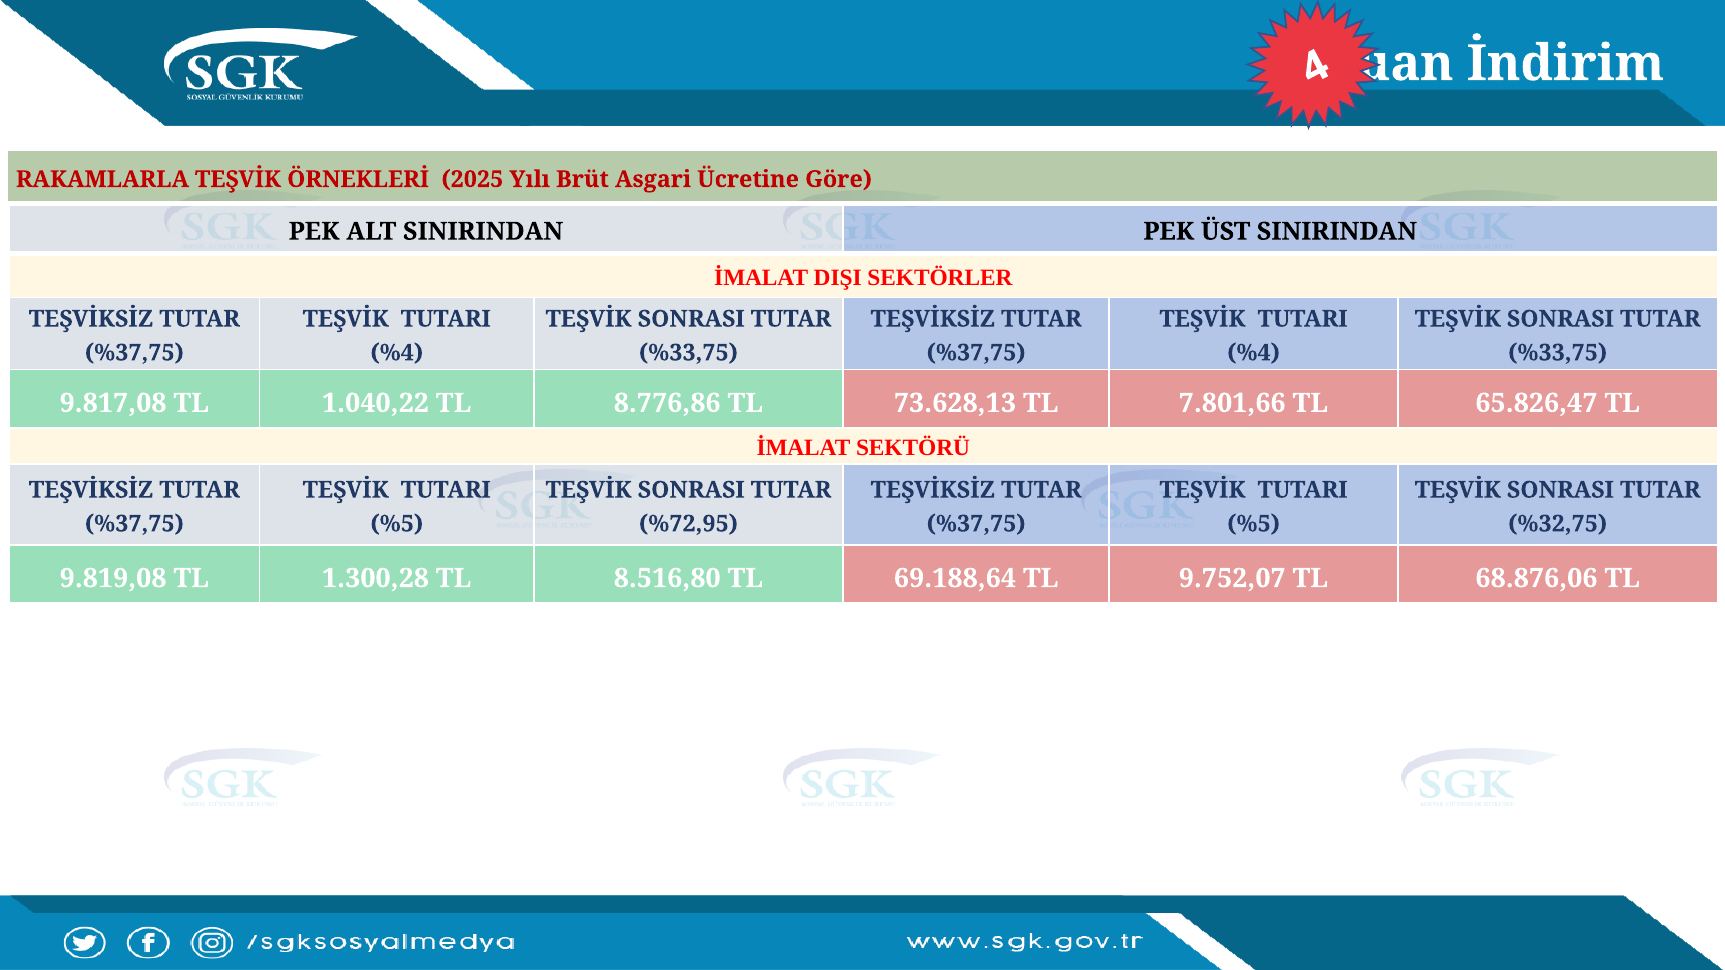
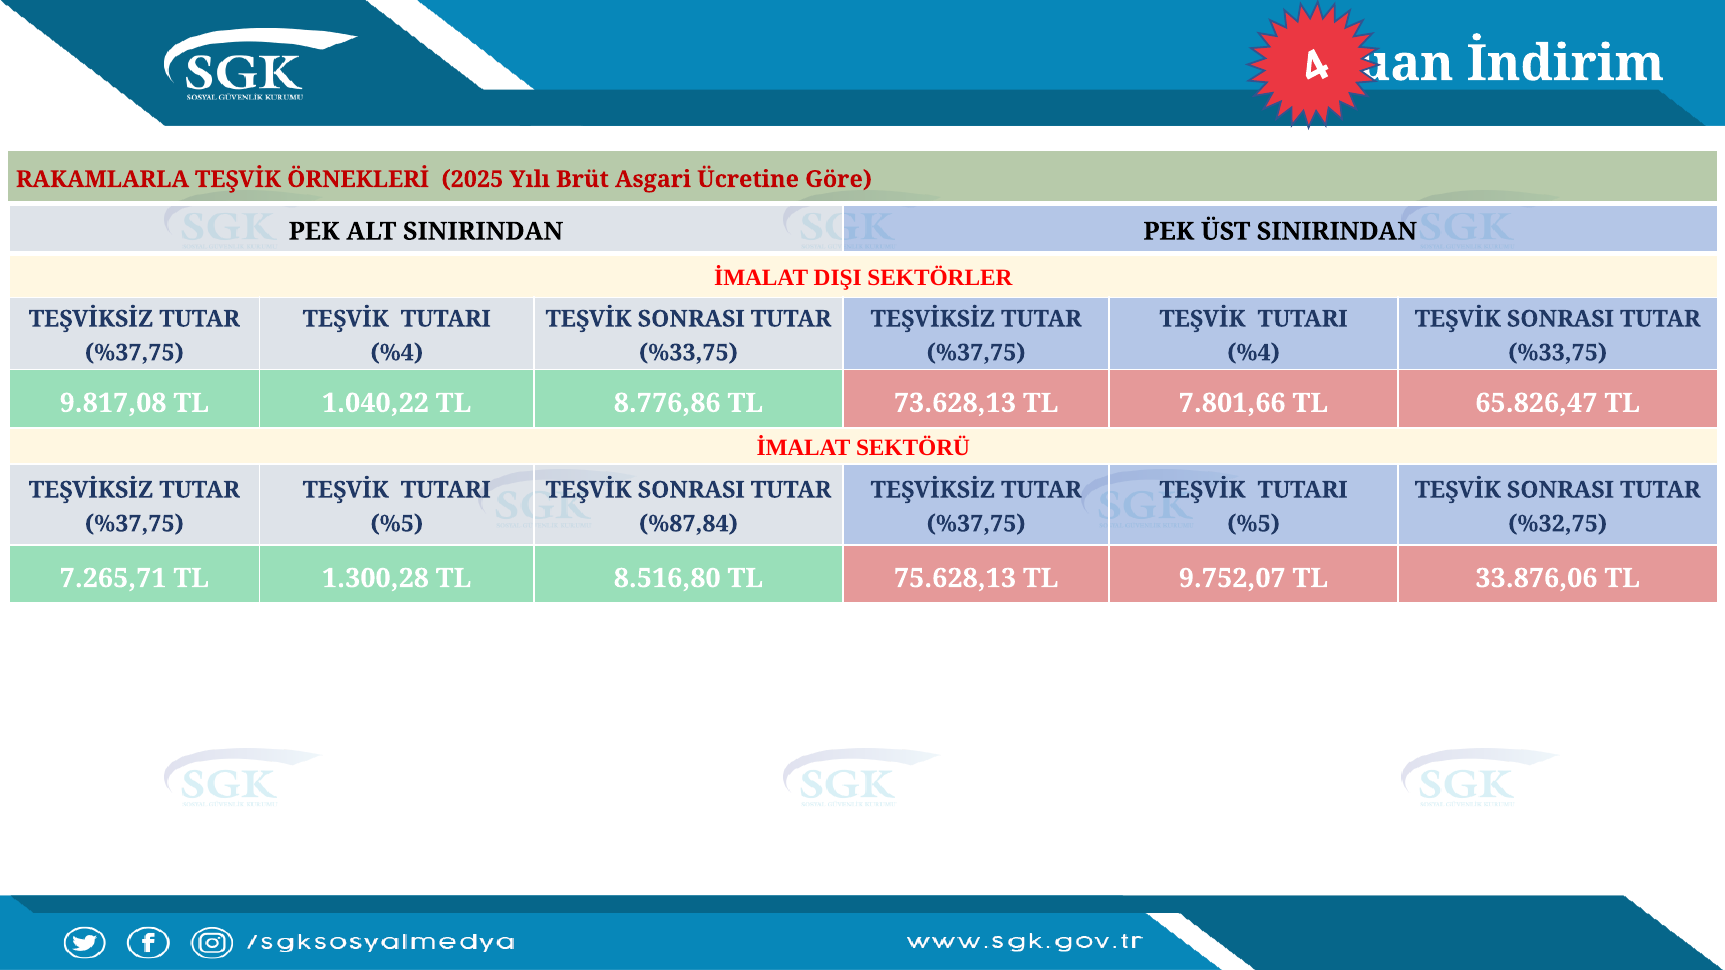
%72,95: %72,95 -> %87,84
9.819,08: 9.819,08 -> 7.265,71
69.188,64: 69.188,64 -> 75.628,13
68.876,06: 68.876,06 -> 33.876,06
